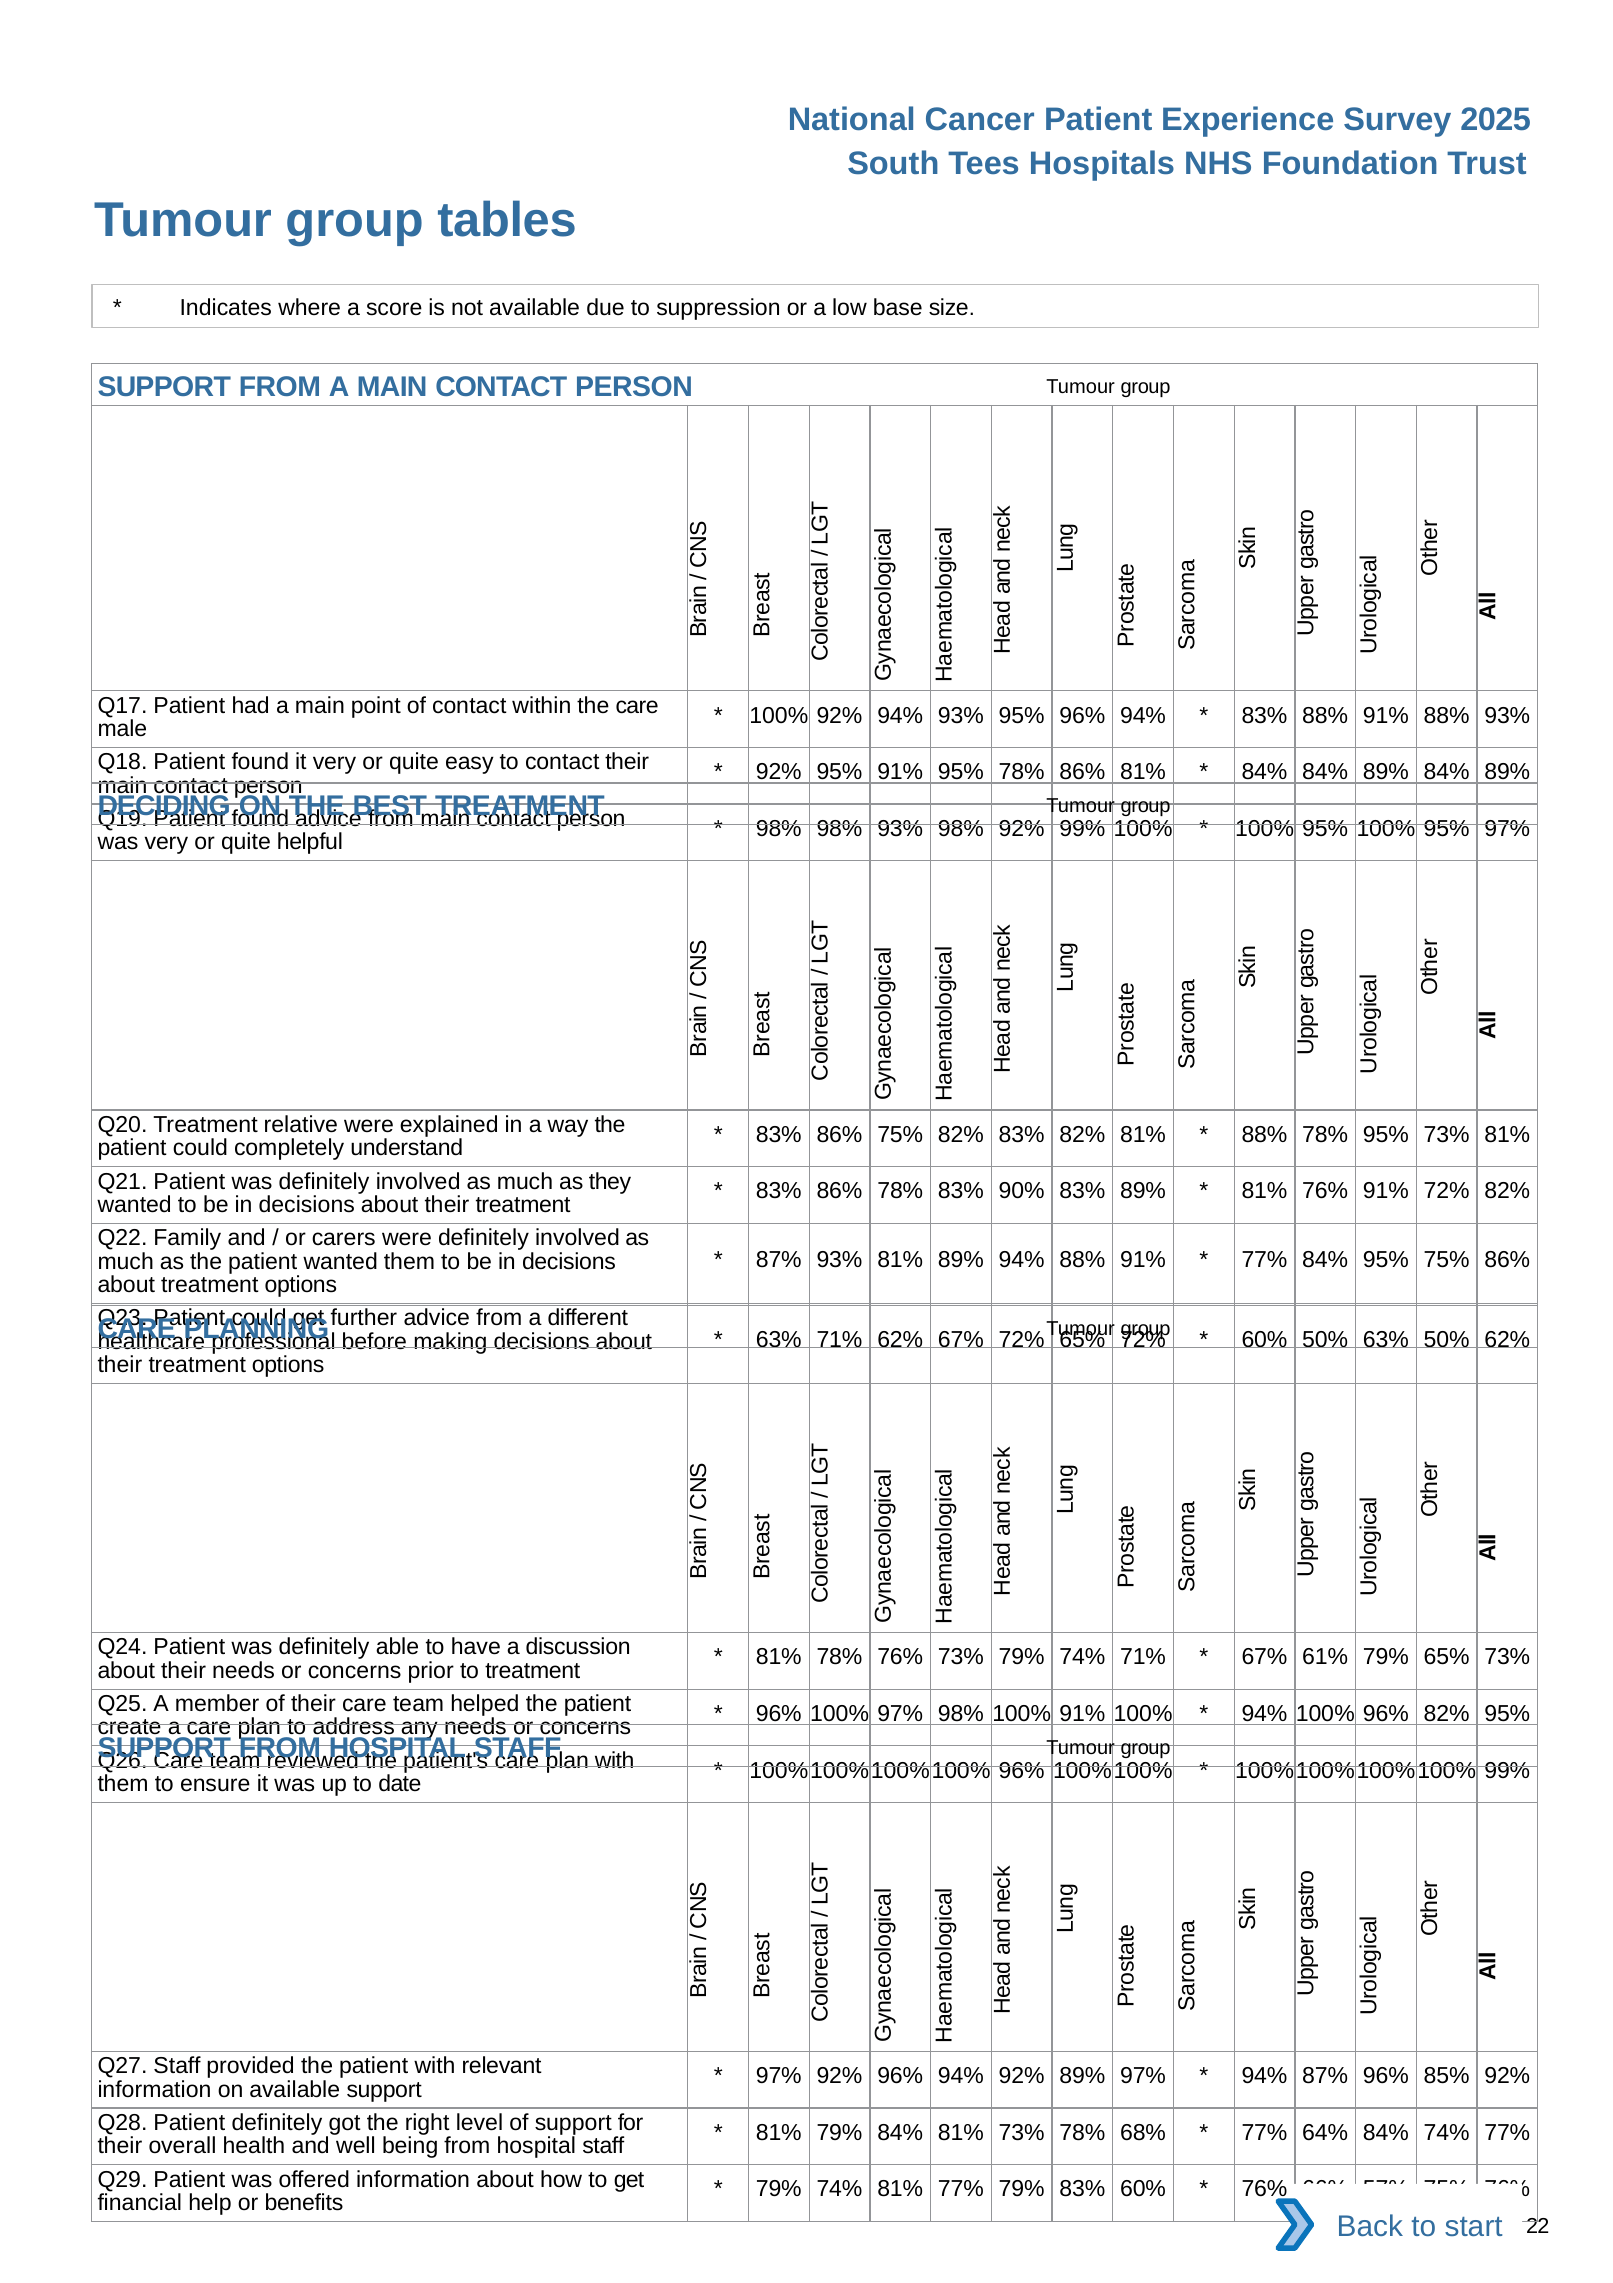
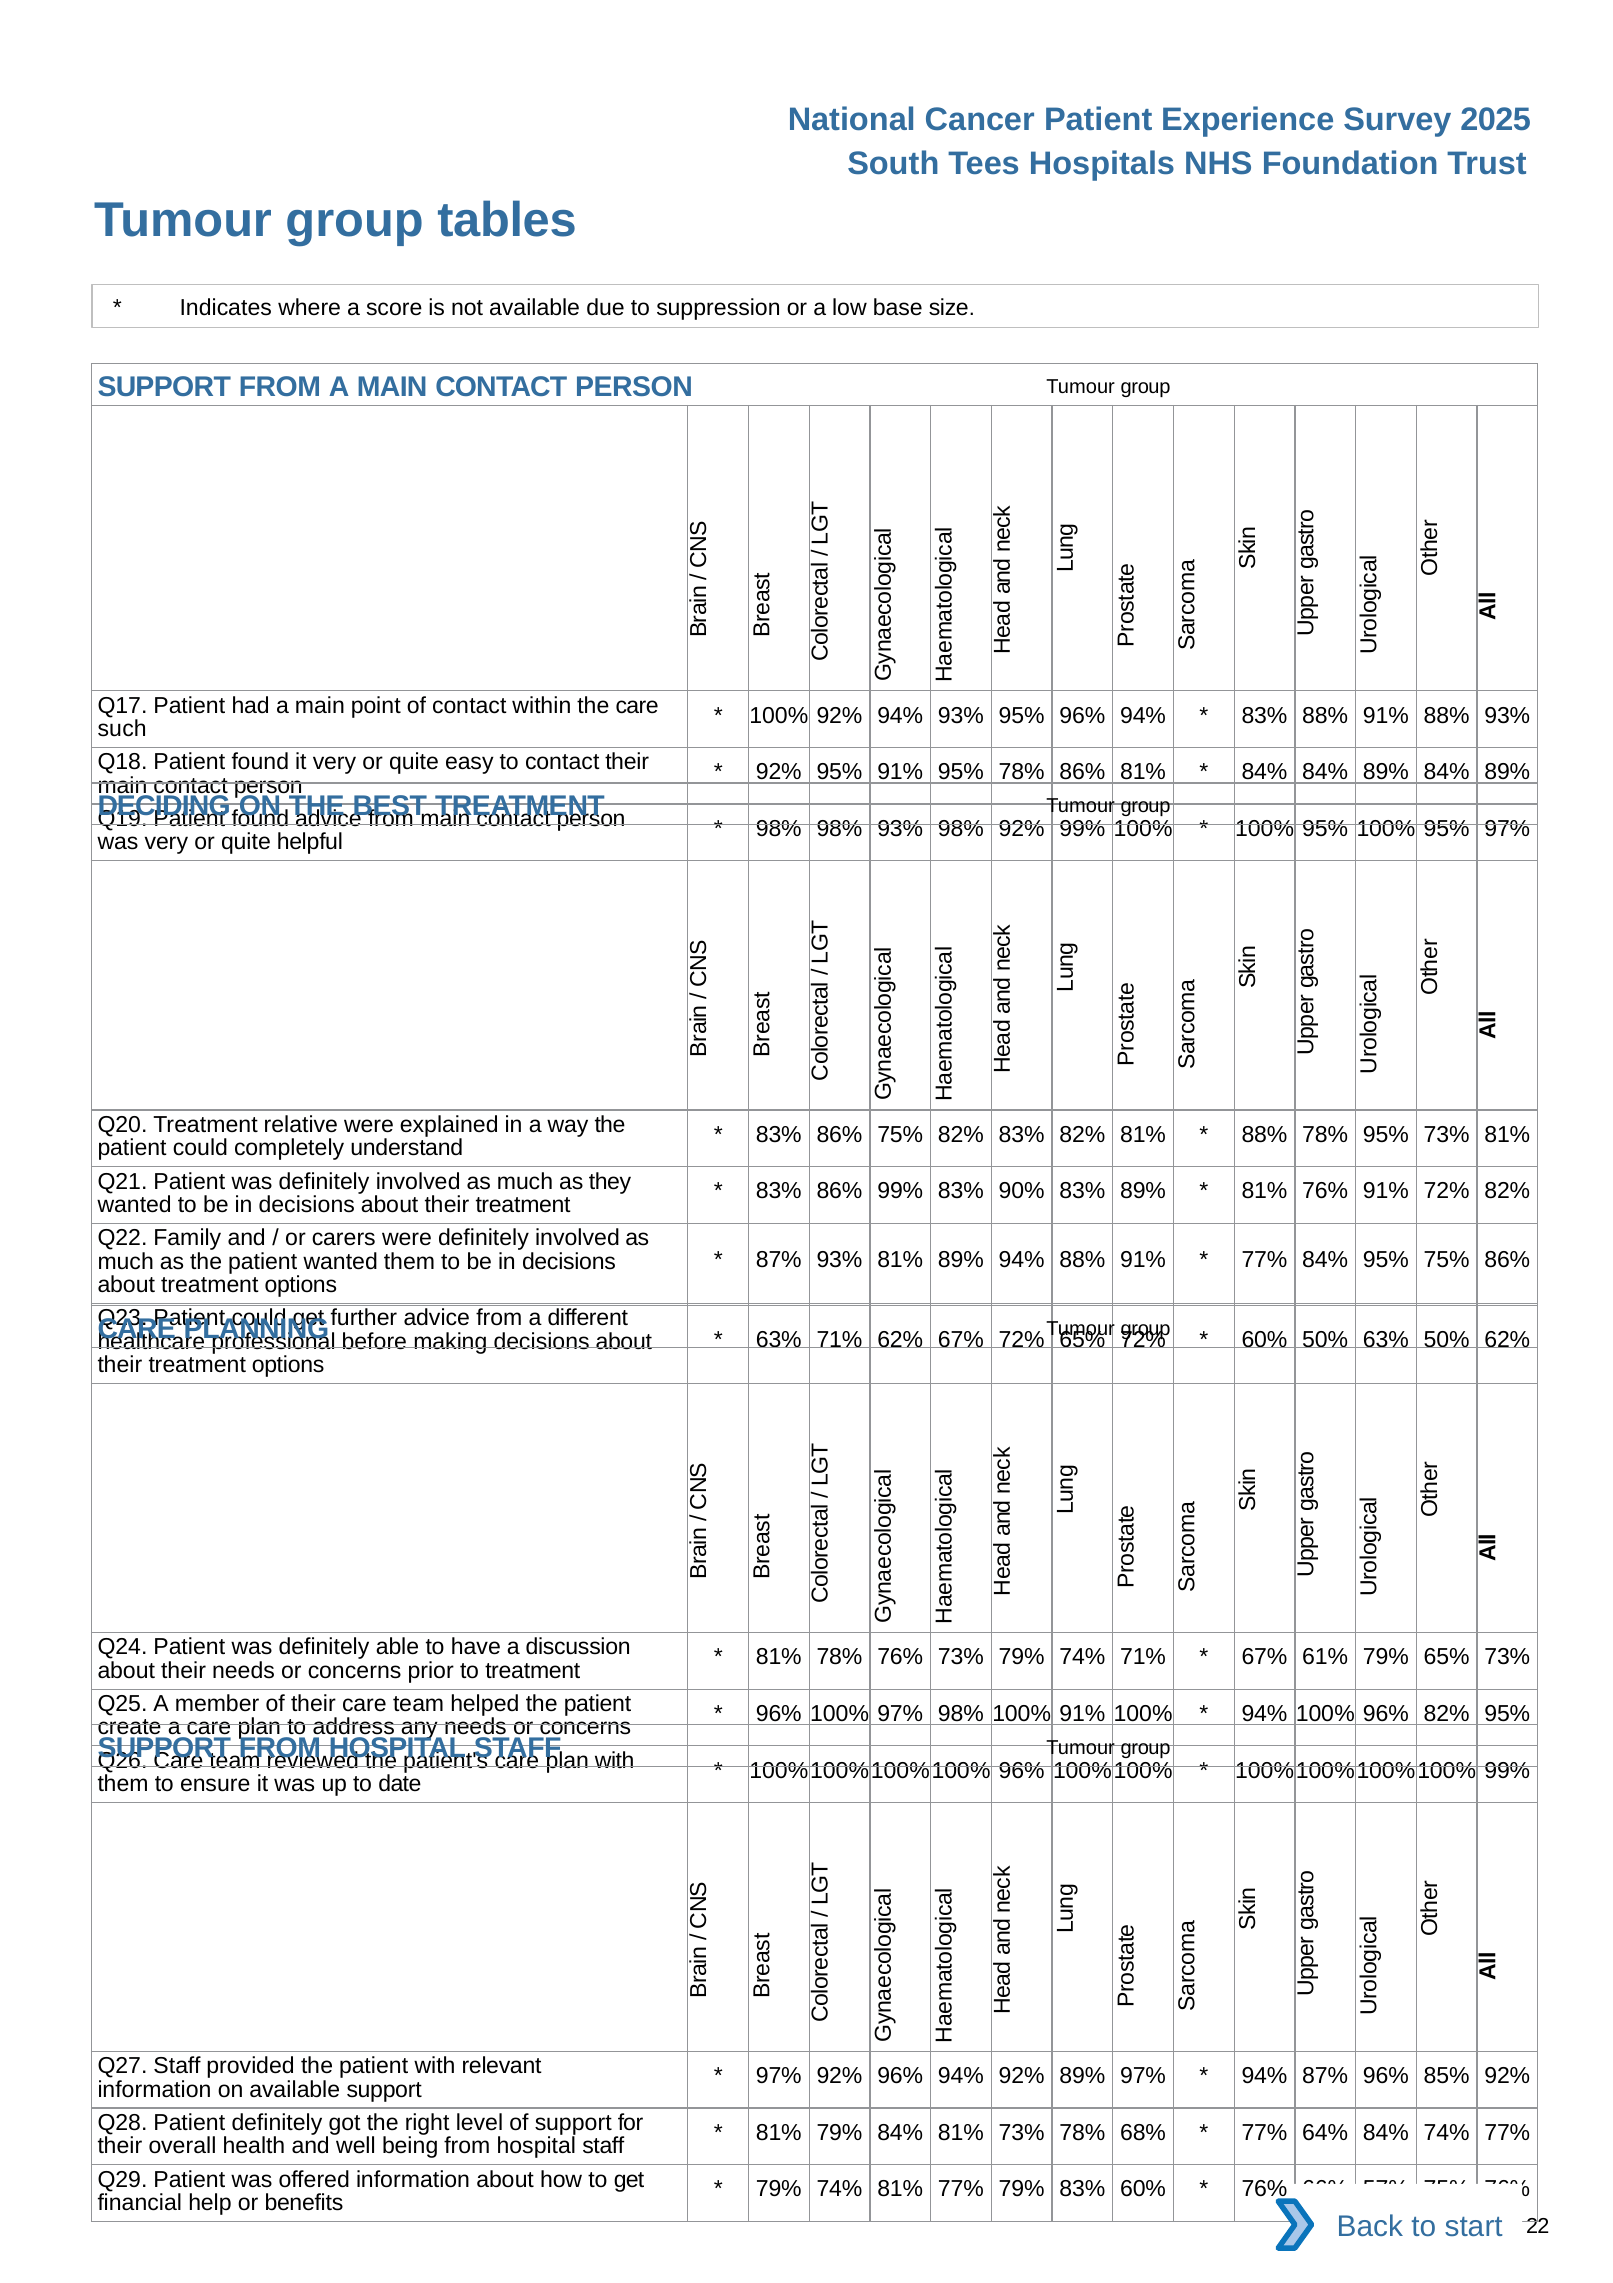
male: male -> such
86% 78%: 78% -> 99%
